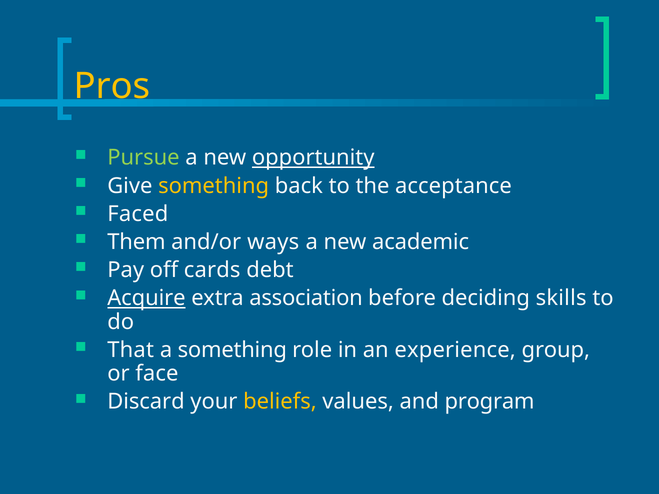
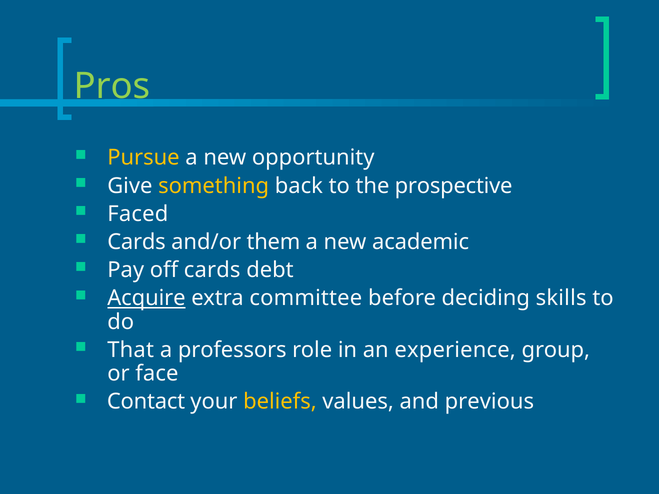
Pros colour: yellow -> light green
Pursue colour: light green -> yellow
opportunity underline: present -> none
acceptance: acceptance -> prospective
Them at (136, 242): Them -> Cards
ways: ways -> them
association: association -> committee
a something: something -> professors
Discard: Discard -> Contact
program: program -> previous
